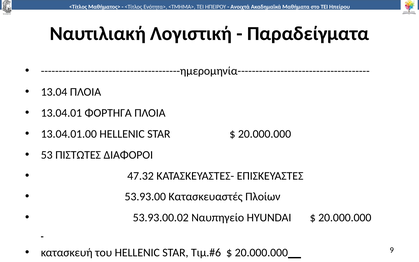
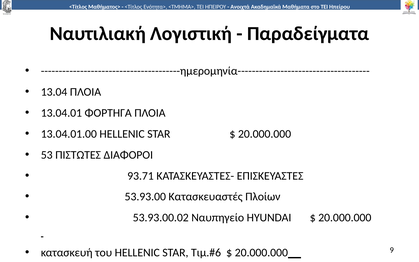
47.32: 47.32 -> 93.71
